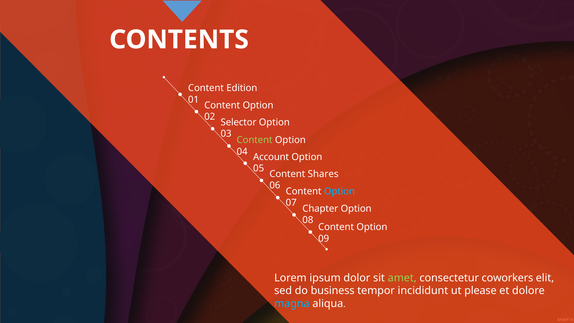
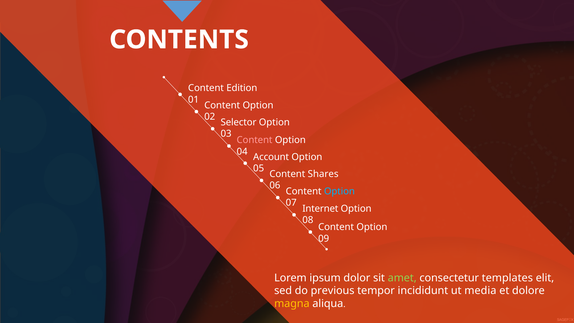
Content at (255, 140) colour: light green -> pink
Chapter: Chapter -> Internet
coworkers: coworkers -> templates
business: business -> previous
please: please -> media
magna colour: light blue -> yellow
